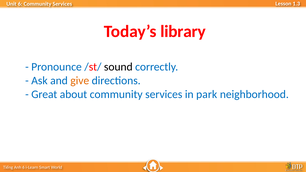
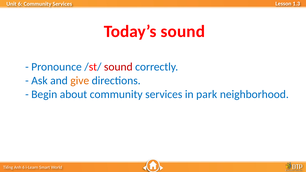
Today’s library: library -> sound
sound at (118, 67) colour: black -> red
Great: Great -> Begin
